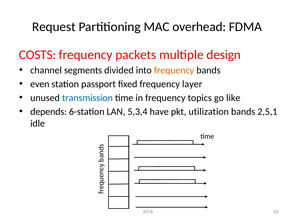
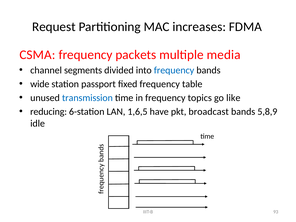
overhead: overhead -> increases
COSTS: COSTS -> CSMA
design: design -> media
frequency at (174, 70) colour: orange -> blue
even: even -> wide
layer: layer -> table
depends: depends -> reducing
5,3,4: 5,3,4 -> 1,6,5
utilization: utilization -> broadcast
2,5,1: 2,5,1 -> 5,8,9
